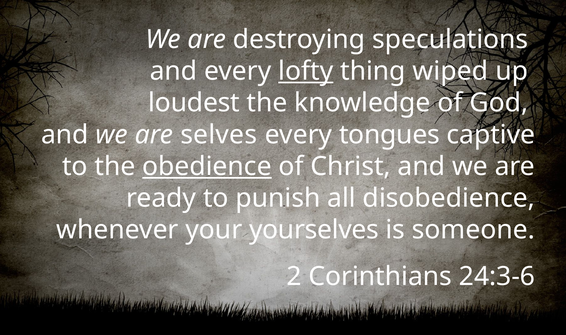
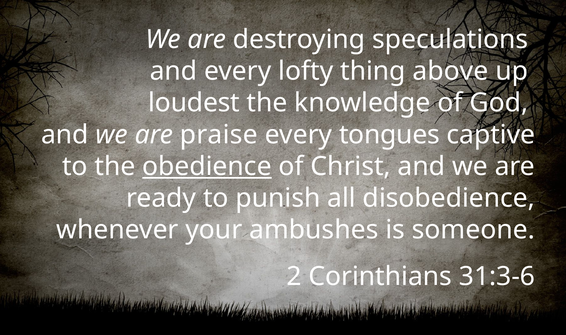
lofty underline: present -> none
wiped: wiped -> above
selves: selves -> praise
yourselves: yourselves -> ambushes
24:3-6: 24:3-6 -> 31:3-6
